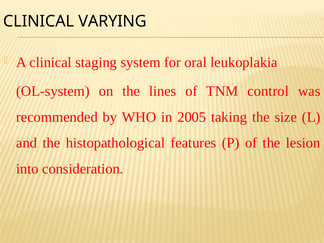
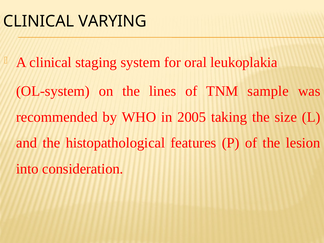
control: control -> sample
